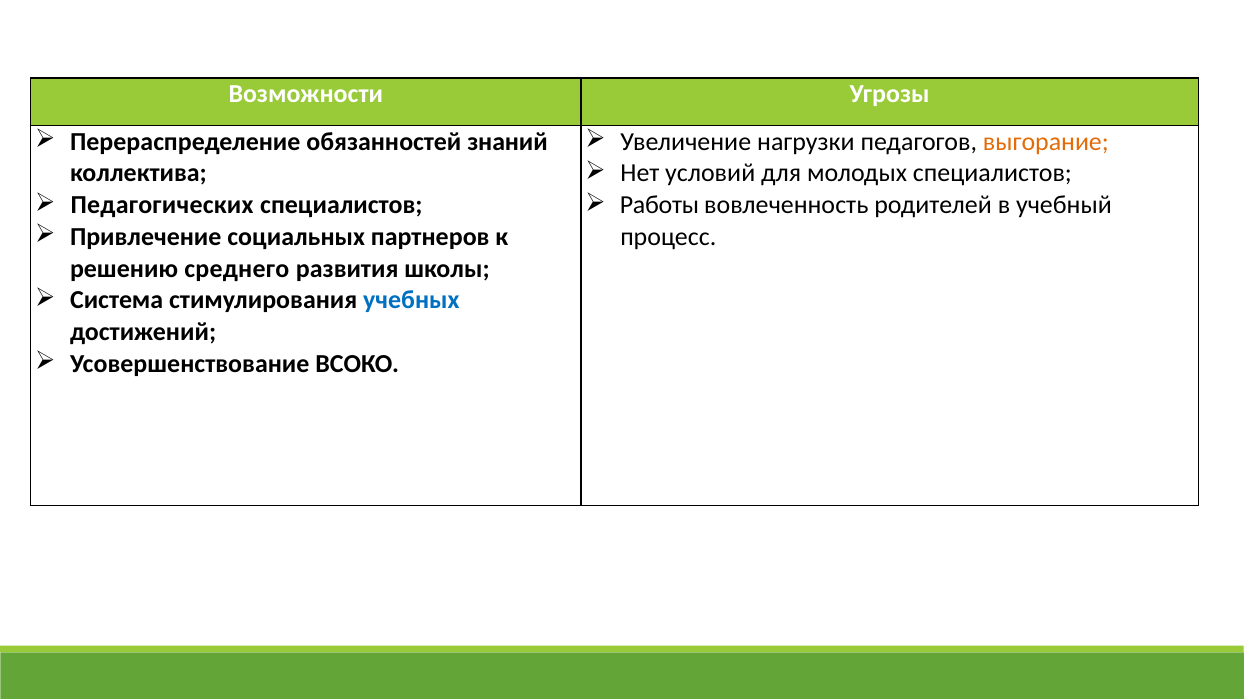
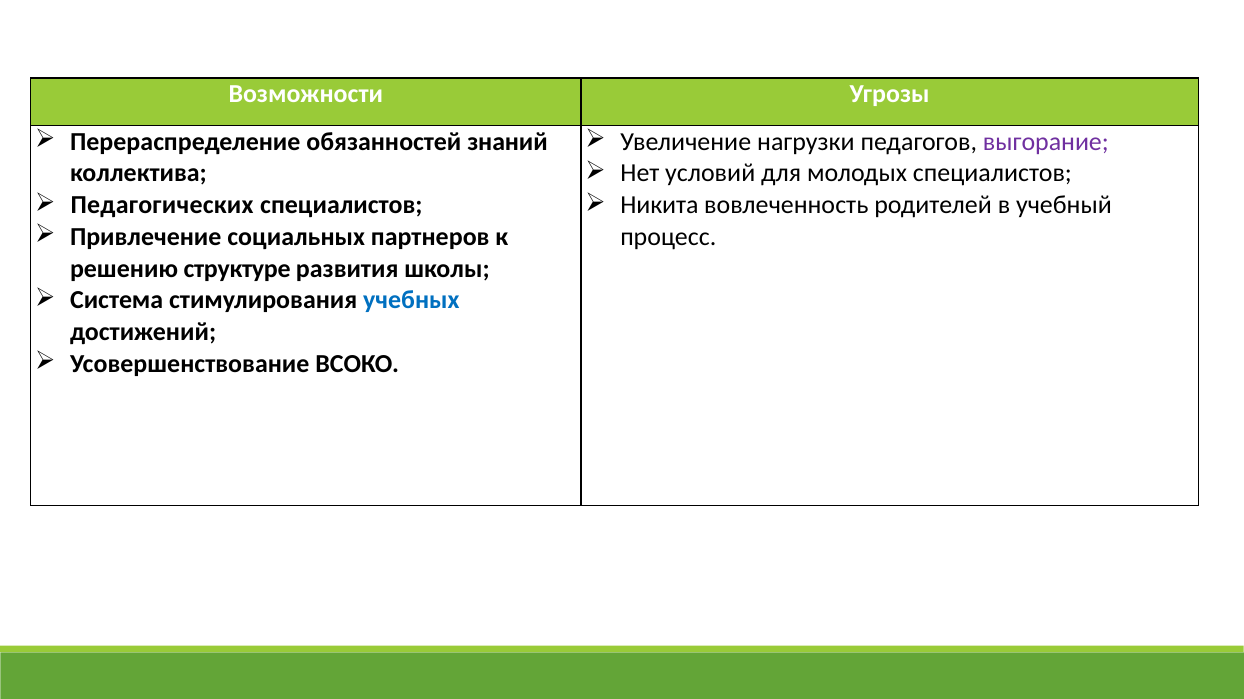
выгорание colour: orange -> purple
Работы: Работы -> Никита
среднего: среднего -> структуре
